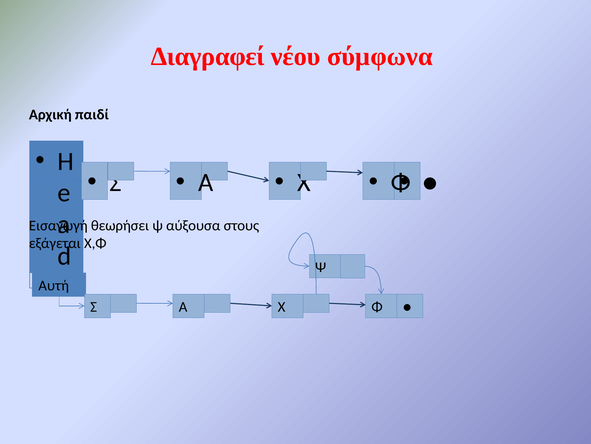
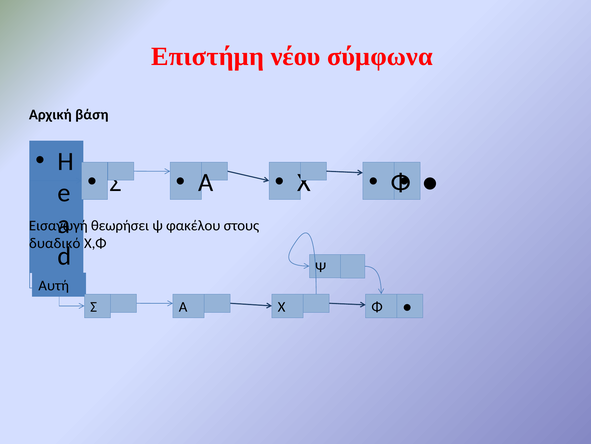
Διαγραφεί: Διαγραφεί -> Επιστήμη
παιδί: παιδί -> βάση
αύξουσα: αύξουσα -> φακέλου
εξάγεται: εξάγεται -> δυαδικό
